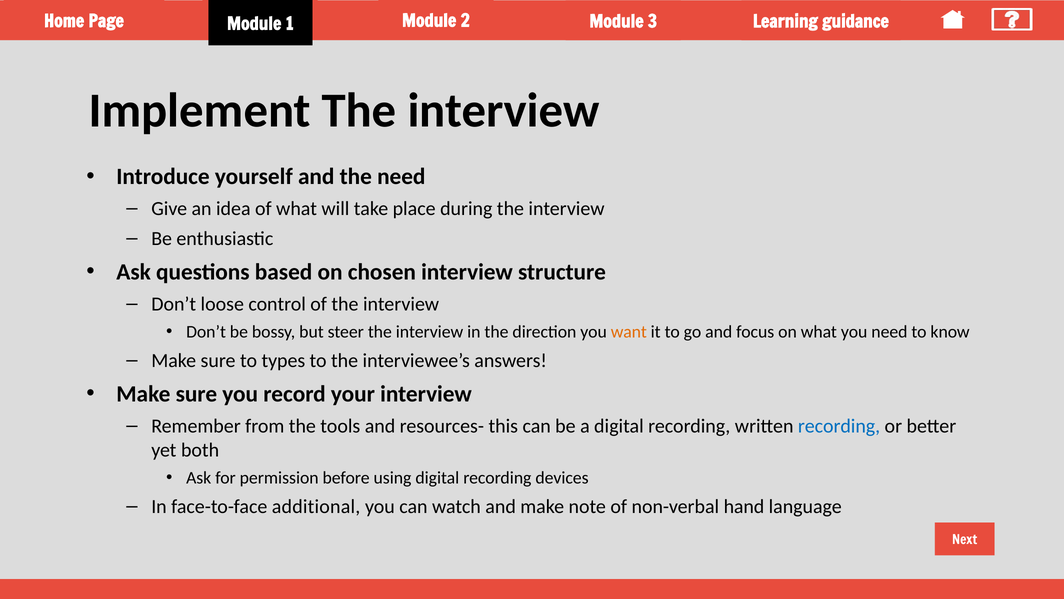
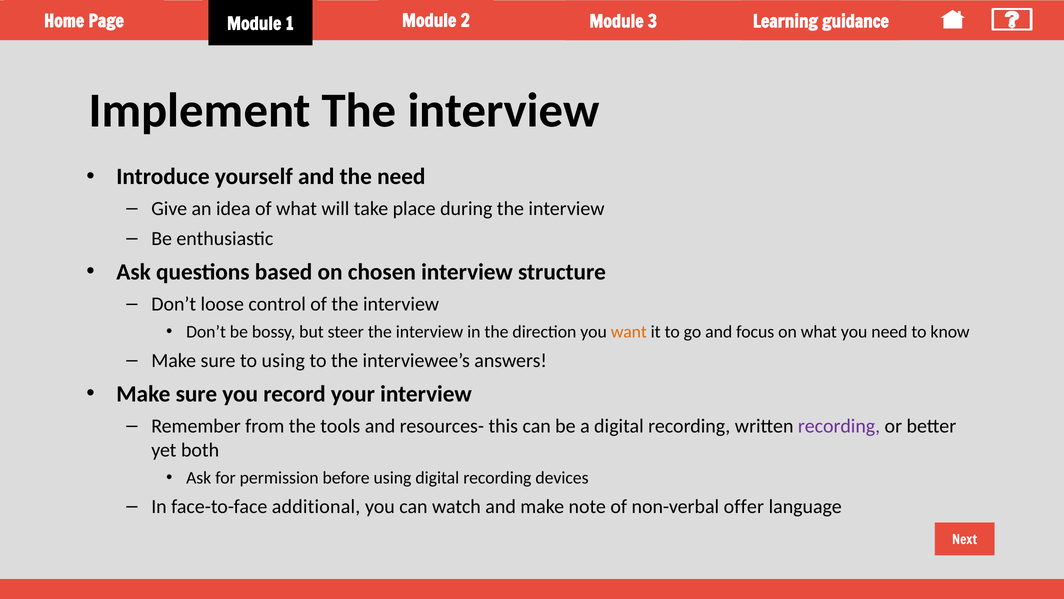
to types: types -> using
recording at (839, 426) colour: blue -> purple
hand: hand -> offer
